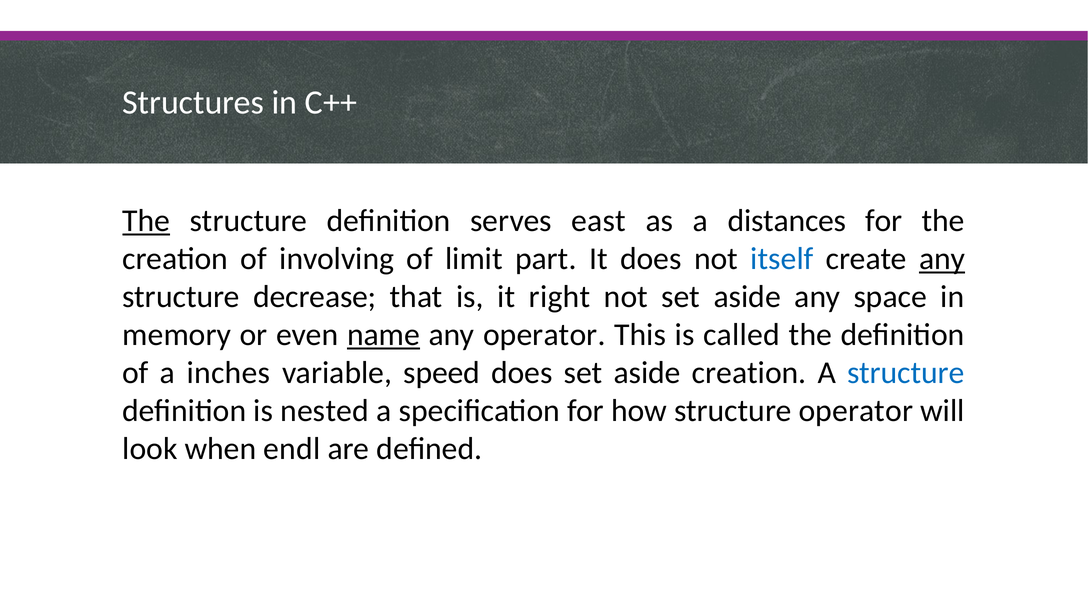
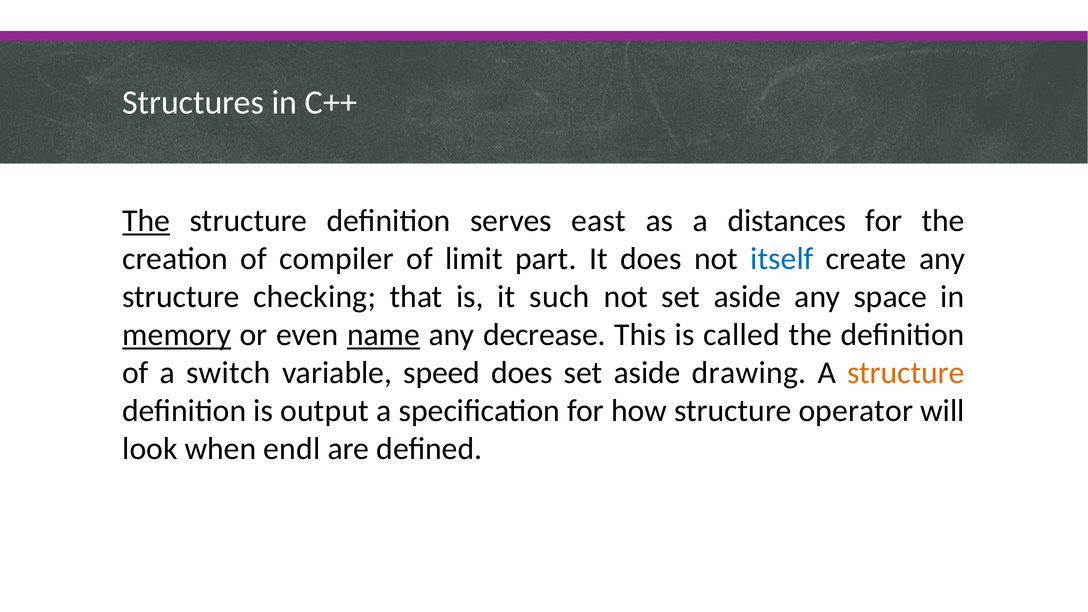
involving: involving -> compiler
any at (942, 259) underline: present -> none
decrease: decrease -> checking
right: right -> such
memory underline: none -> present
any operator: operator -> decrease
inches: inches -> switch
aside creation: creation -> drawing
structure at (906, 373) colour: blue -> orange
nested: nested -> output
